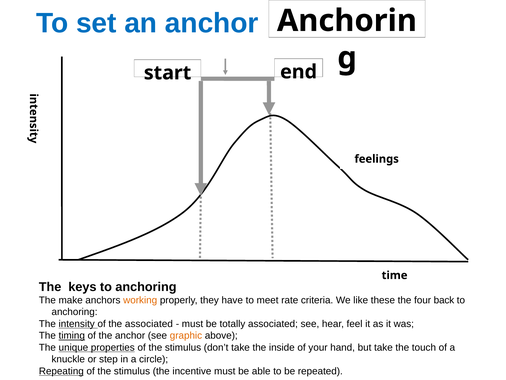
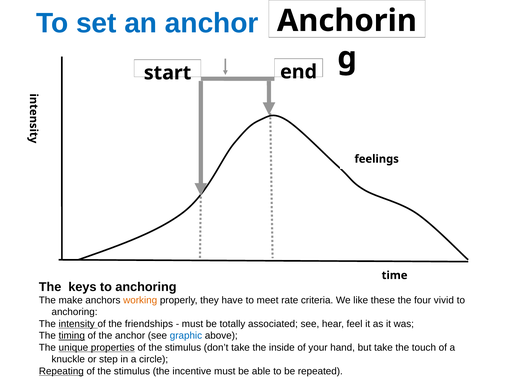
back: back -> vivid
the associated: associated -> friendships
graphic colour: orange -> blue
